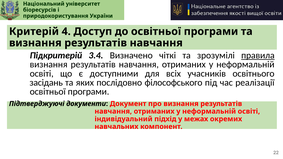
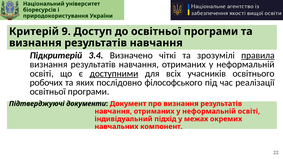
4: 4 -> 9
доступними underline: none -> present
засідань: засідань -> робочих
